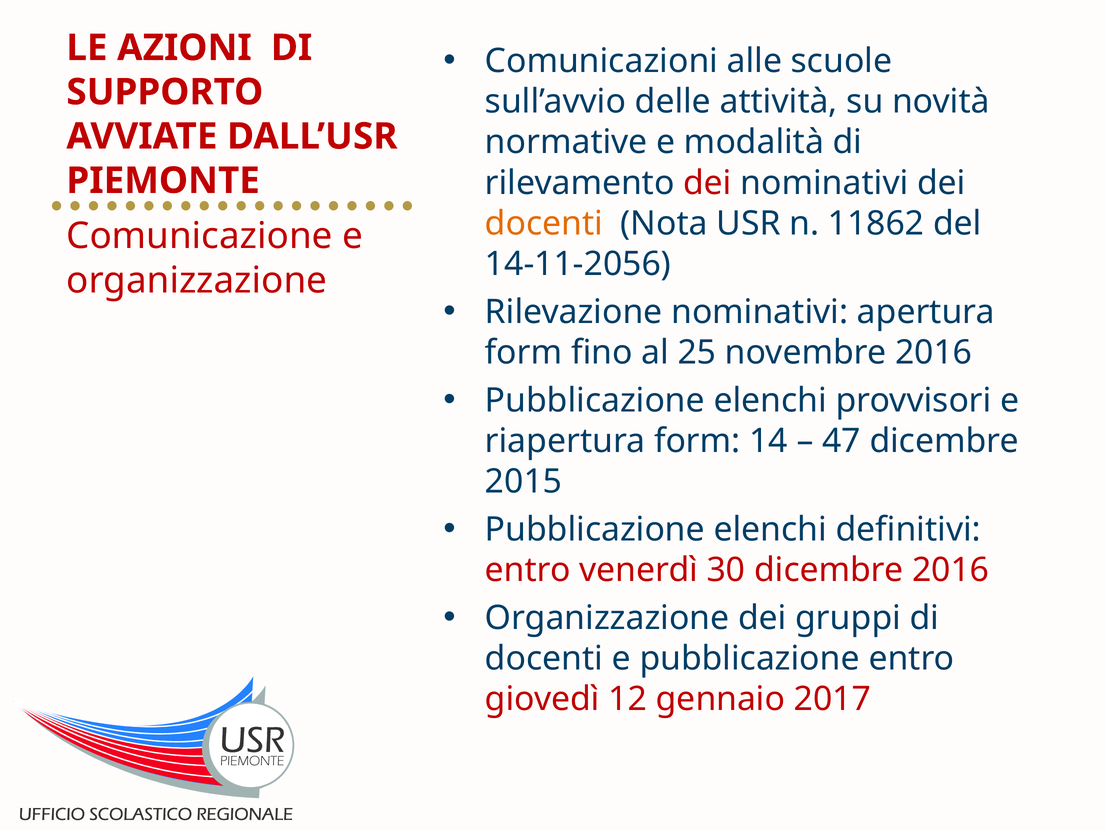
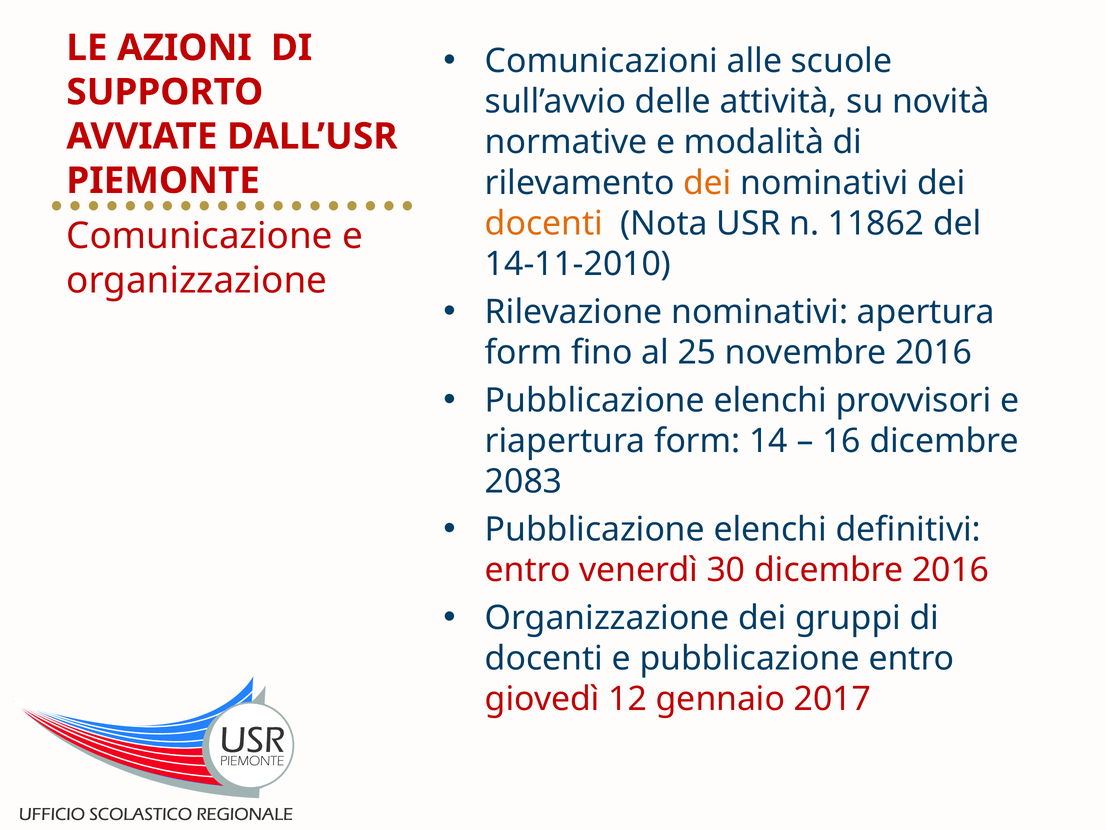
dei at (707, 183) colour: red -> orange
14-11-2056: 14-11-2056 -> 14-11-2010
47: 47 -> 16
2015: 2015 -> 2083
